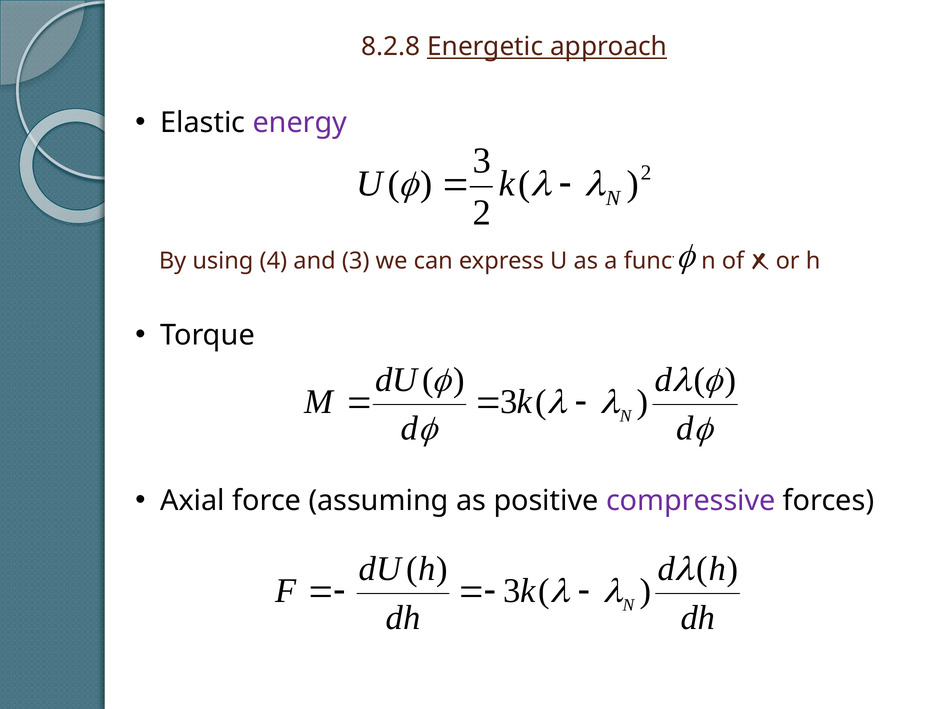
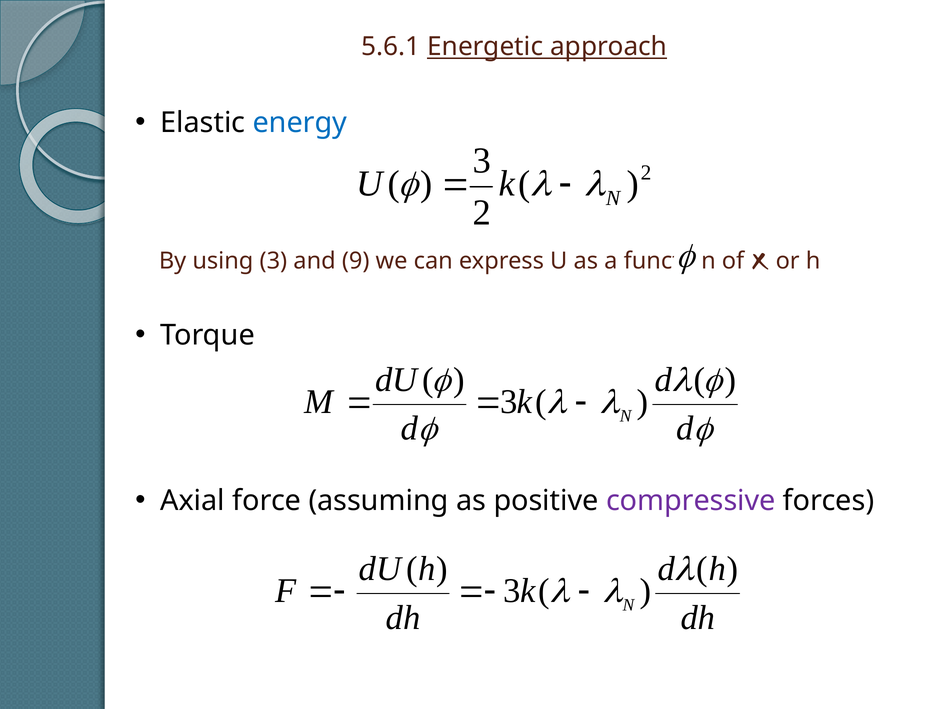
8.2.8: 8.2.8 -> 5.6.1
energy colour: purple -> blue
using 4: 4 -> 3
and 3: 3 -> 9
